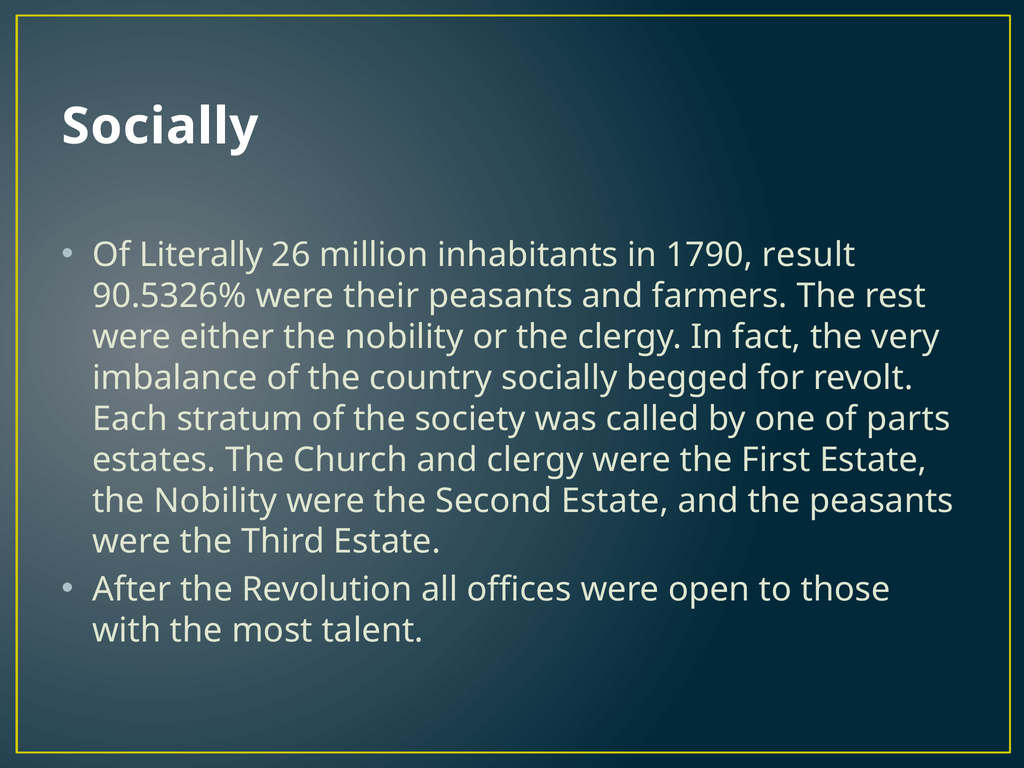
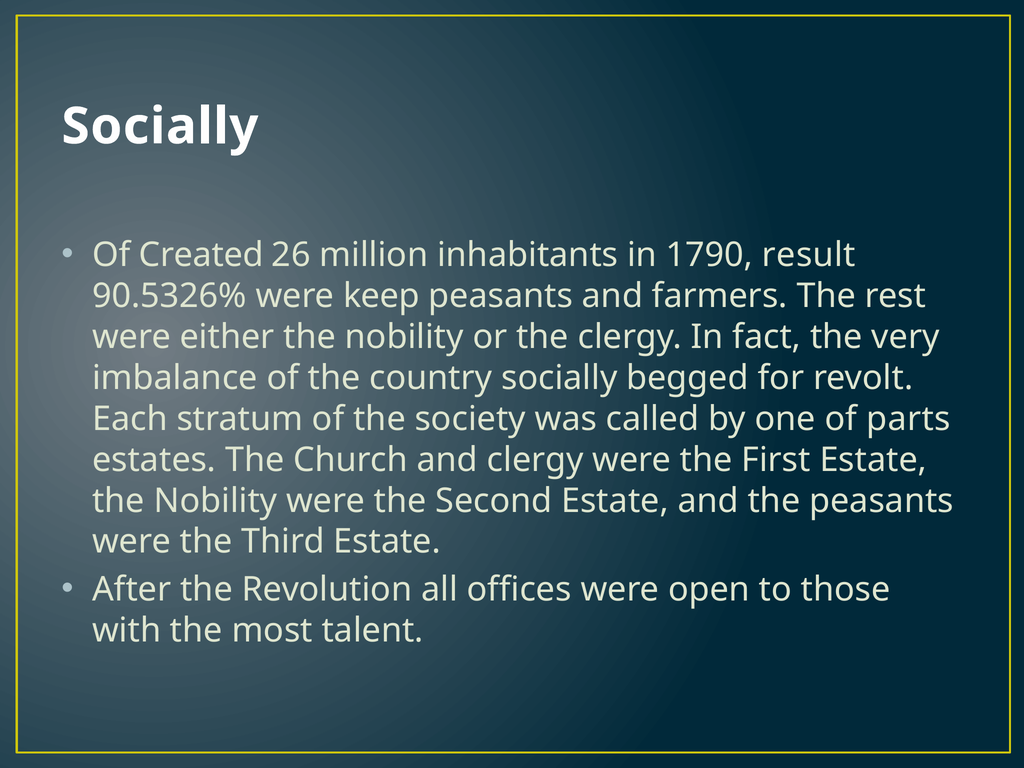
Literally: Literally -> Created
their: their -> keep
